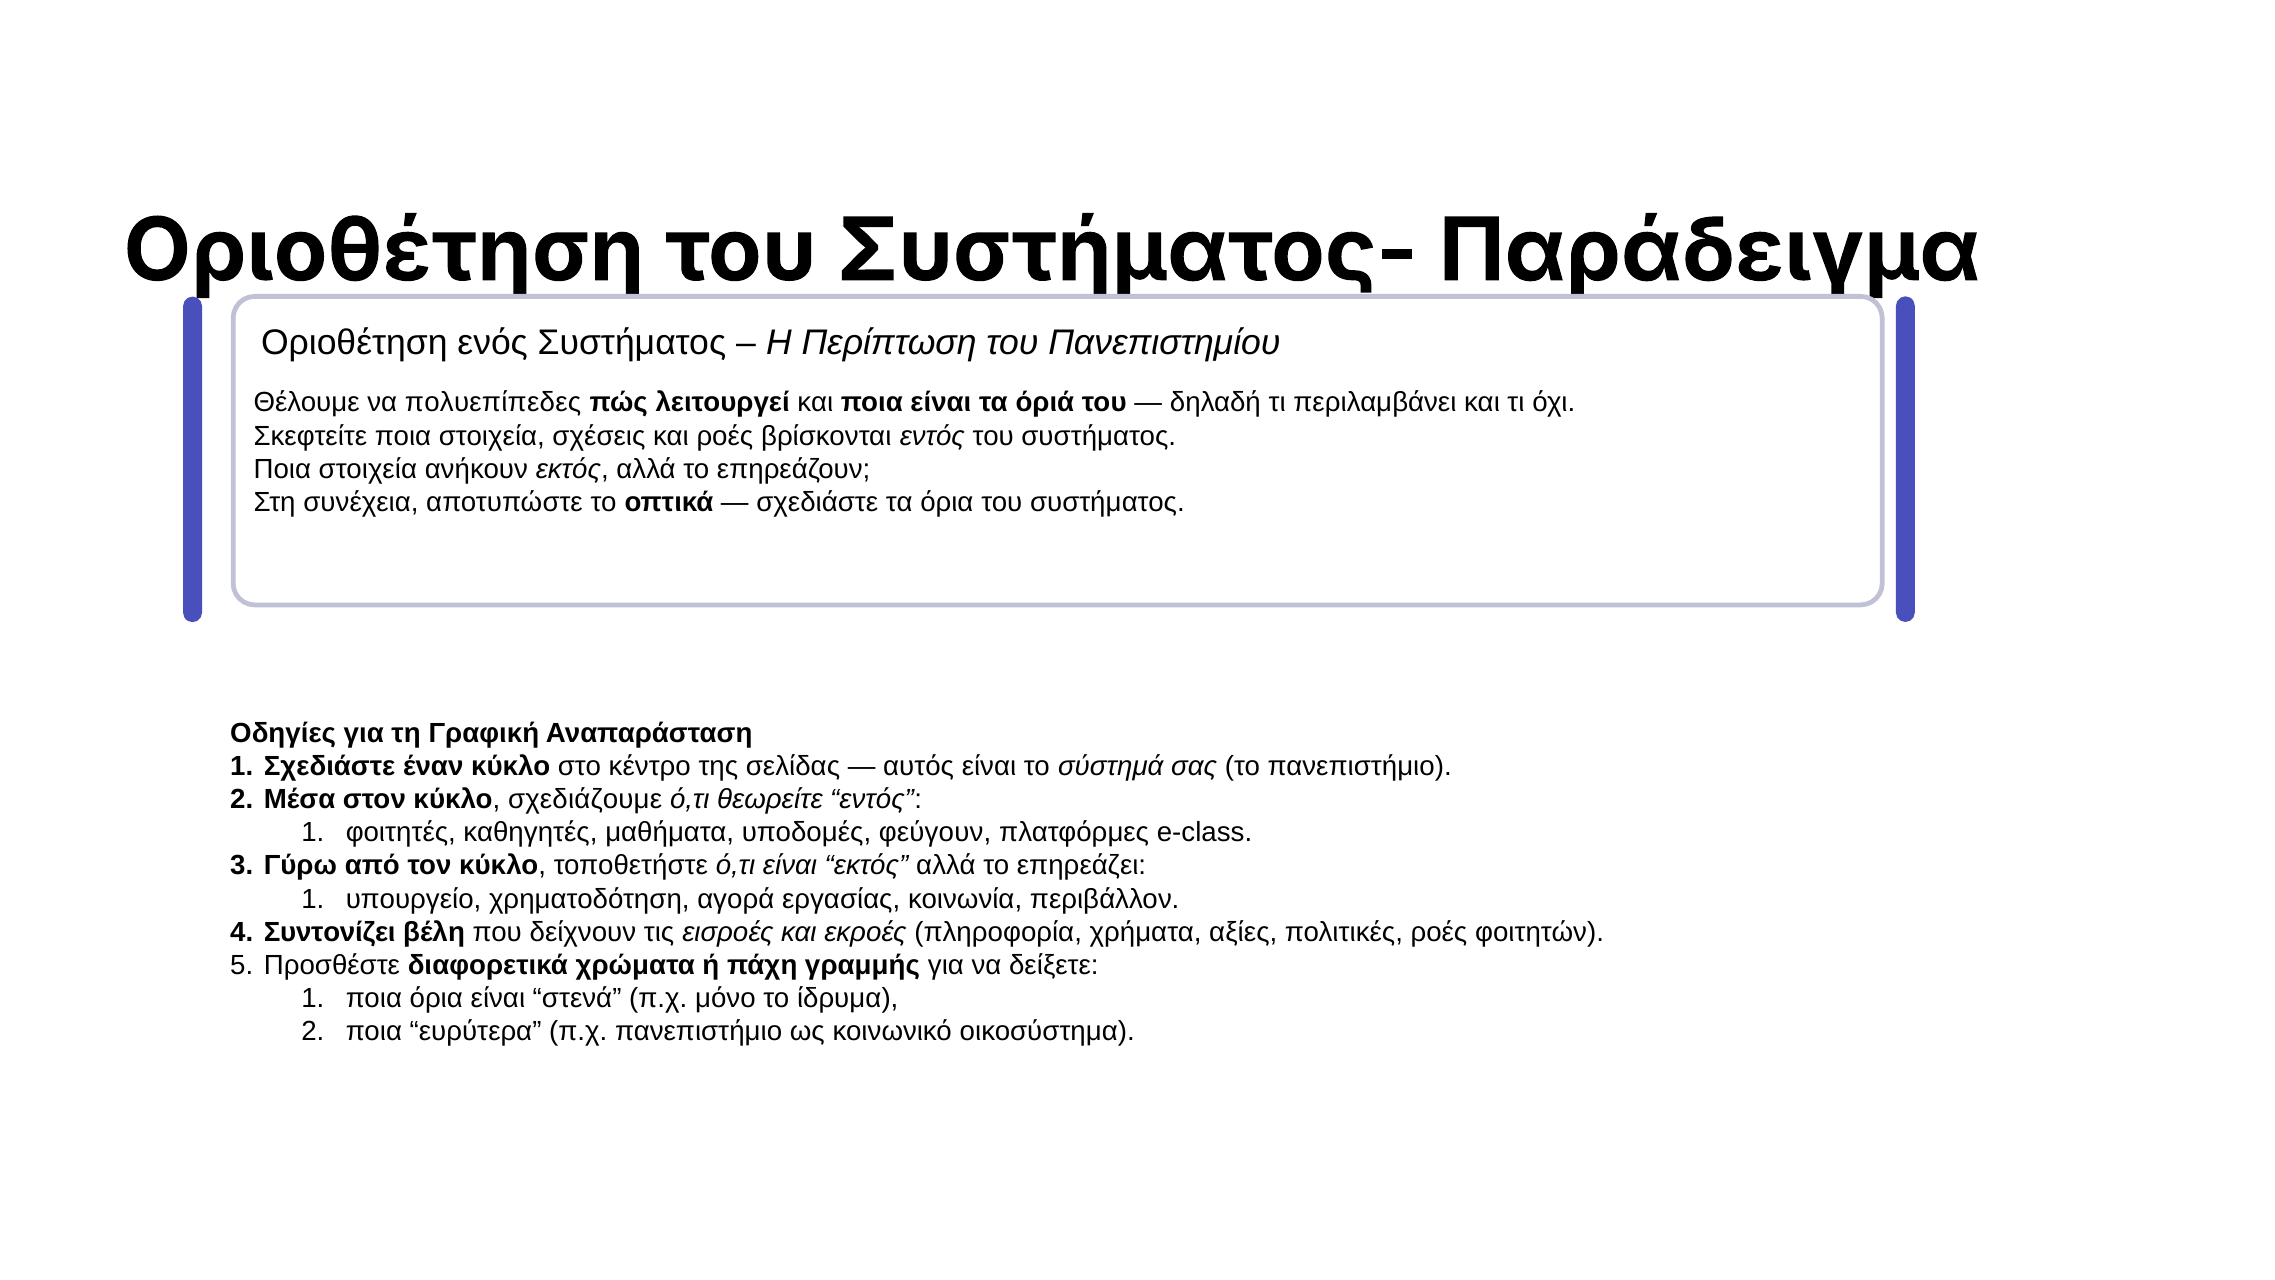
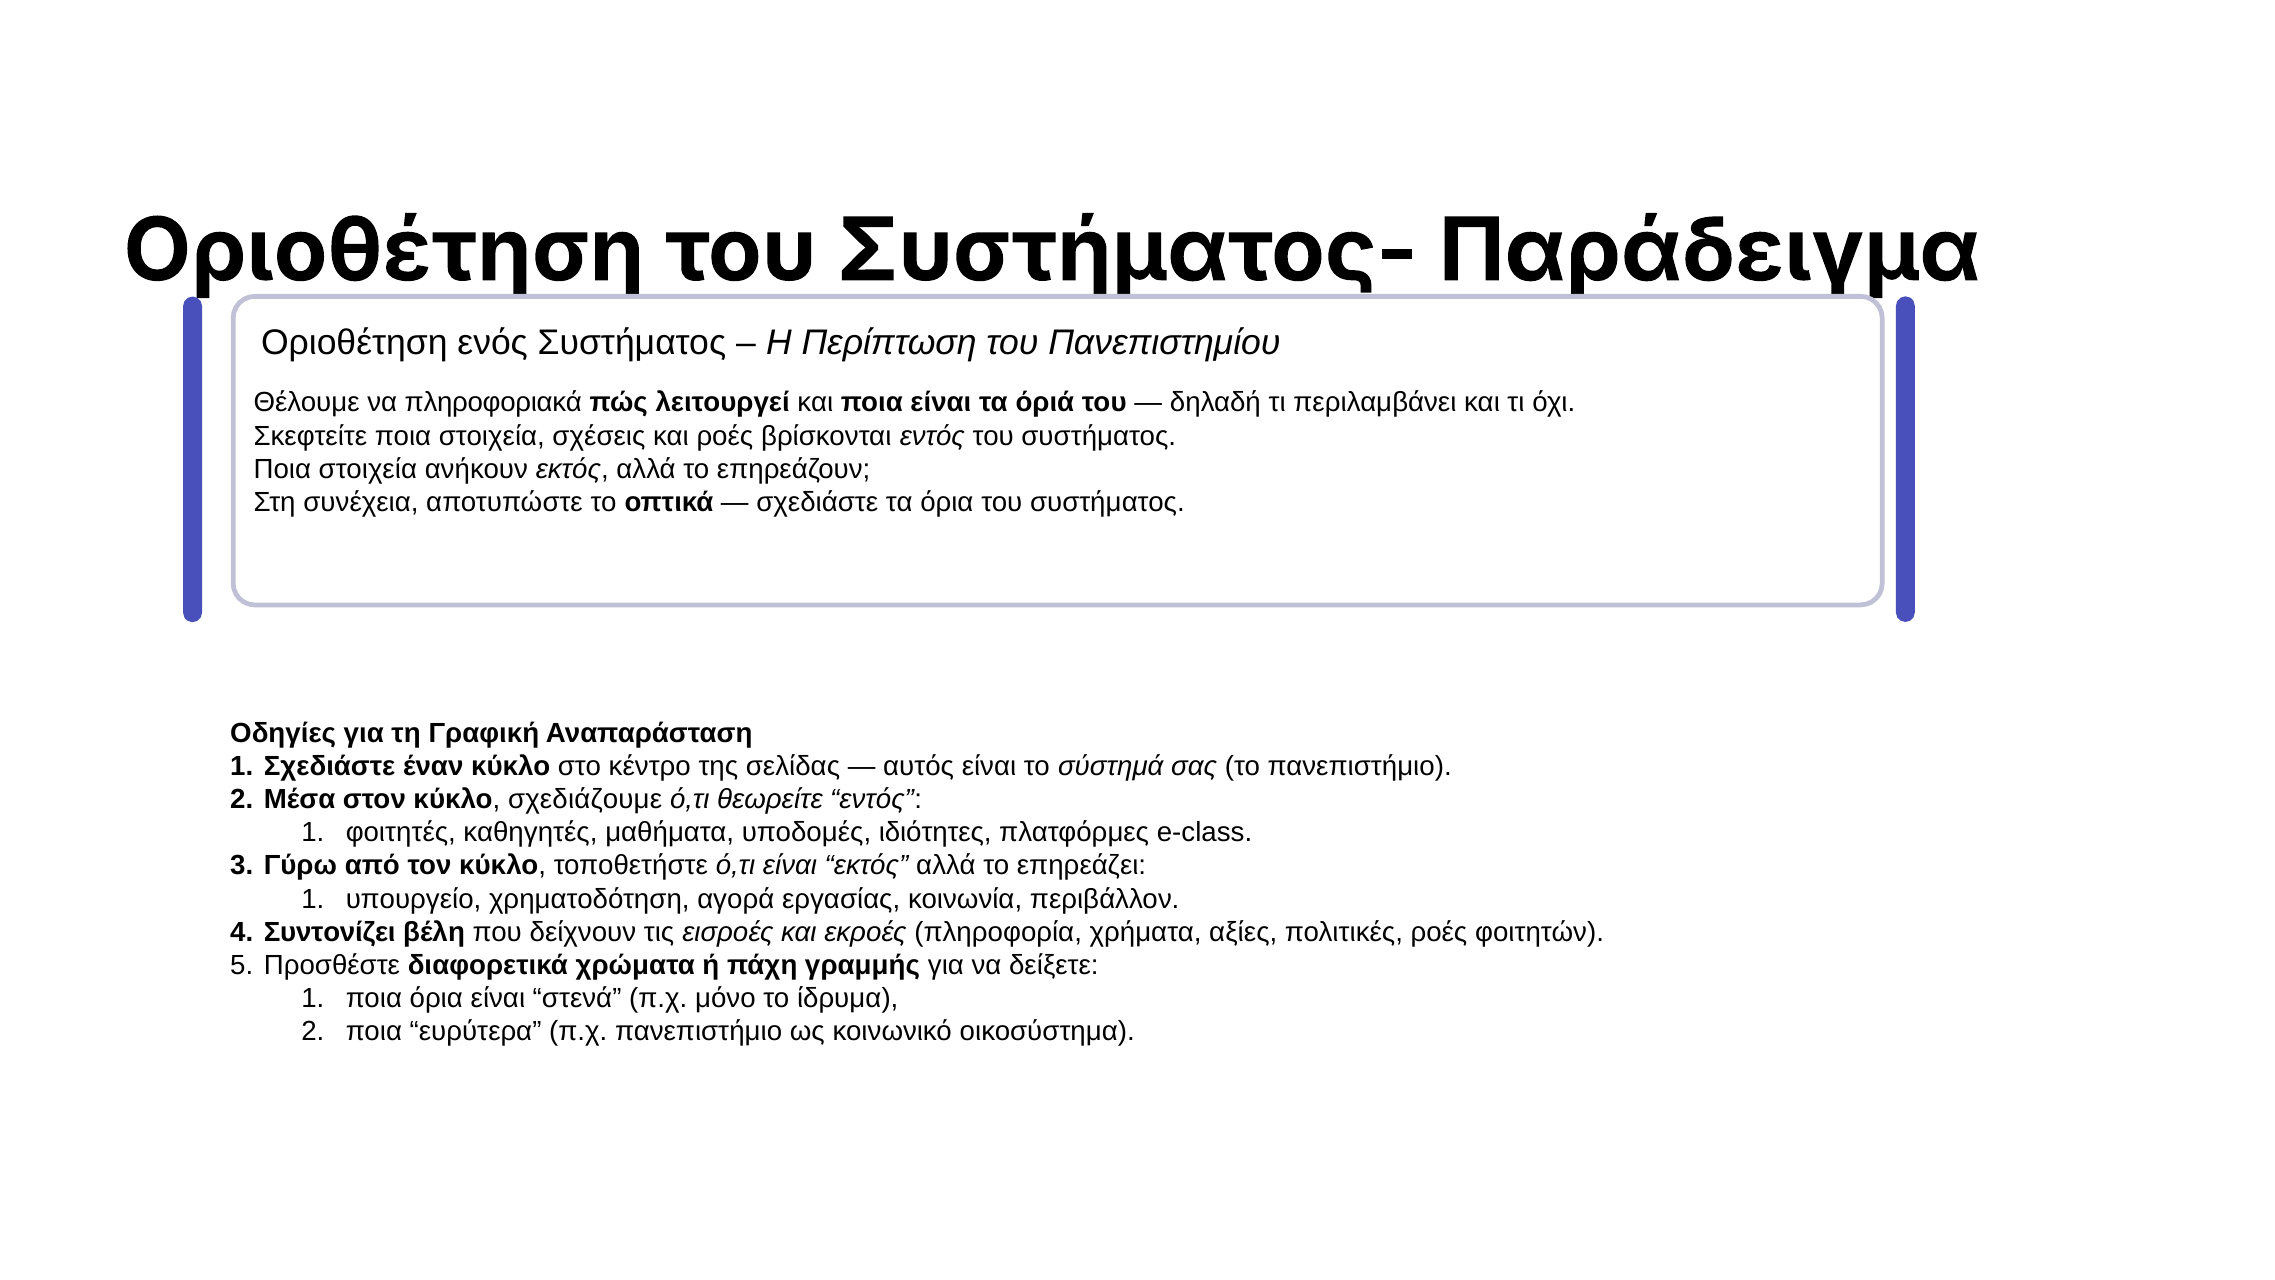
πολυεπίπεδες: πολυεπίπεδες -> πληροφοριακά
φεύγουν: φεύγουν -> ιδιότητες
